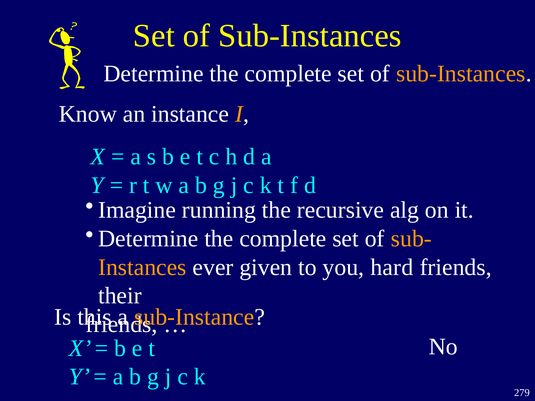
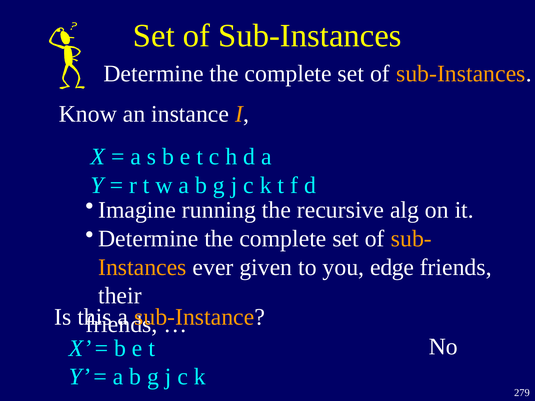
hard: hard -> edge
